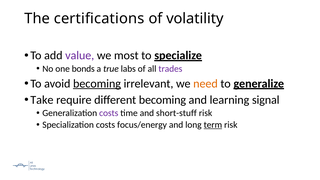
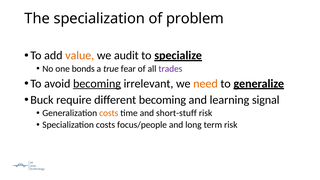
The certifications: certifications -> specialization
volatility: volatility -> problem
value colour: purple -> orange
most: most -> audit
labs: labs -> fear
Take: Take -> Buck
costs at (109, 113) colour: purple -> orange
focus/energy: focus/energy -> focus/people
term underline: present -> none
